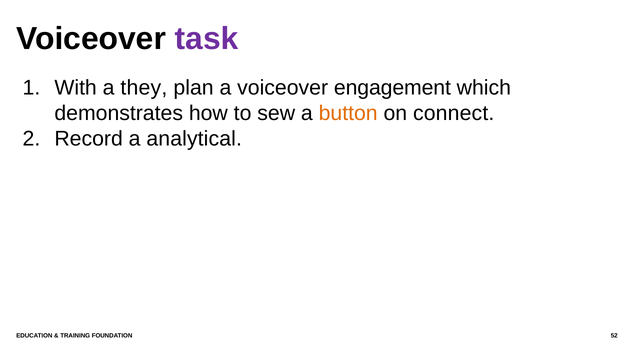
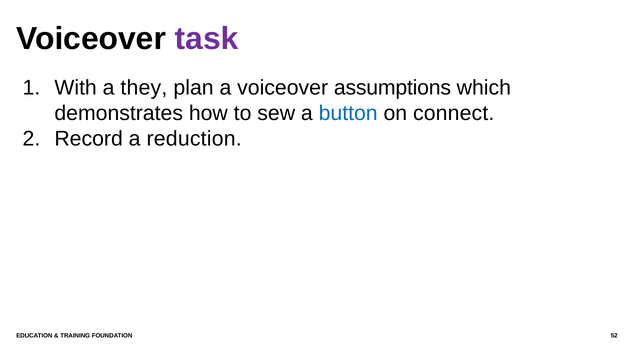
engagement: engagement -> assumptions
button colour: orange -> blue
analytical: analytical -> reduction
